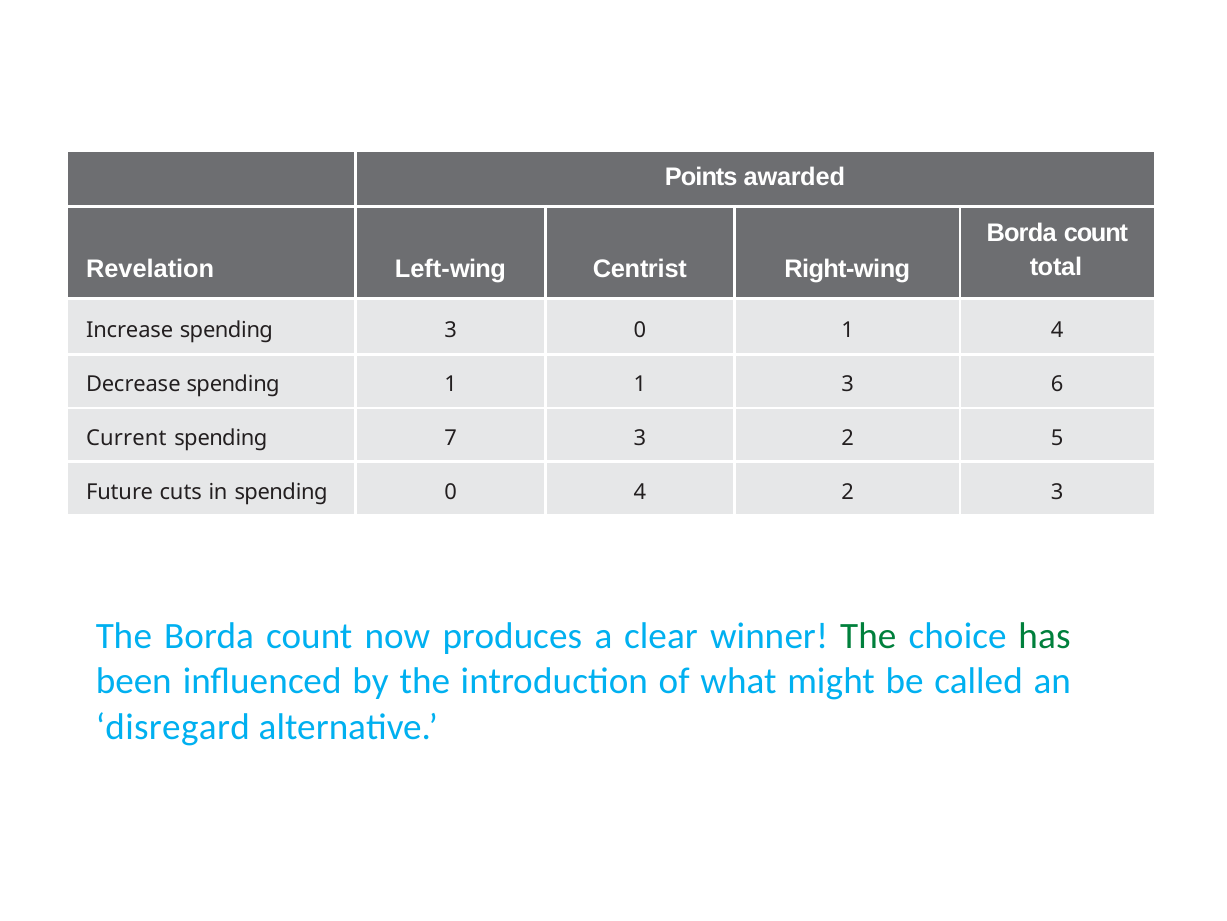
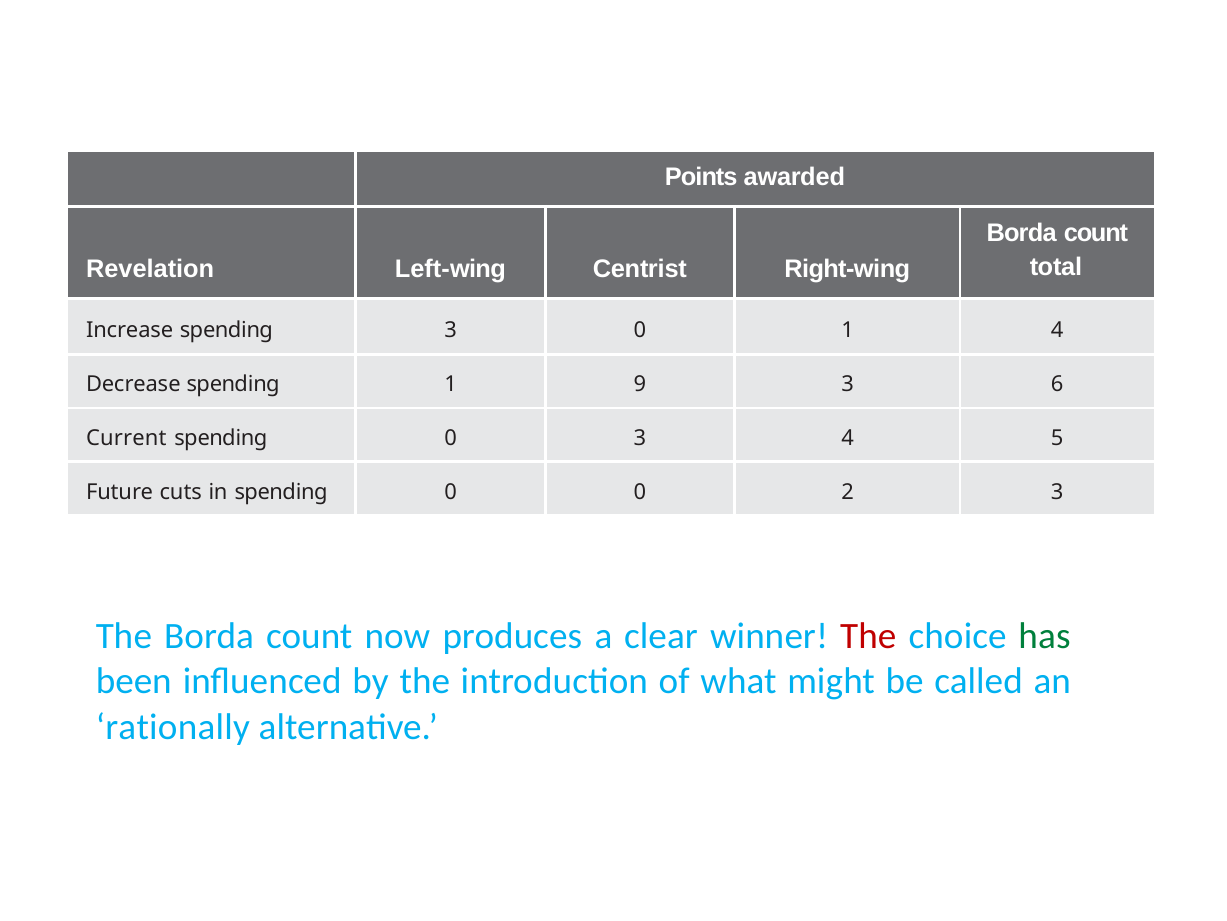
1 1: 1 -> 9
Current spending 7: 7 -> 0
3 2: 2 -> 4
0 4: 4 -> 0
The at (868, 636) colour: green -> red
disregard: disregard -> rationally
